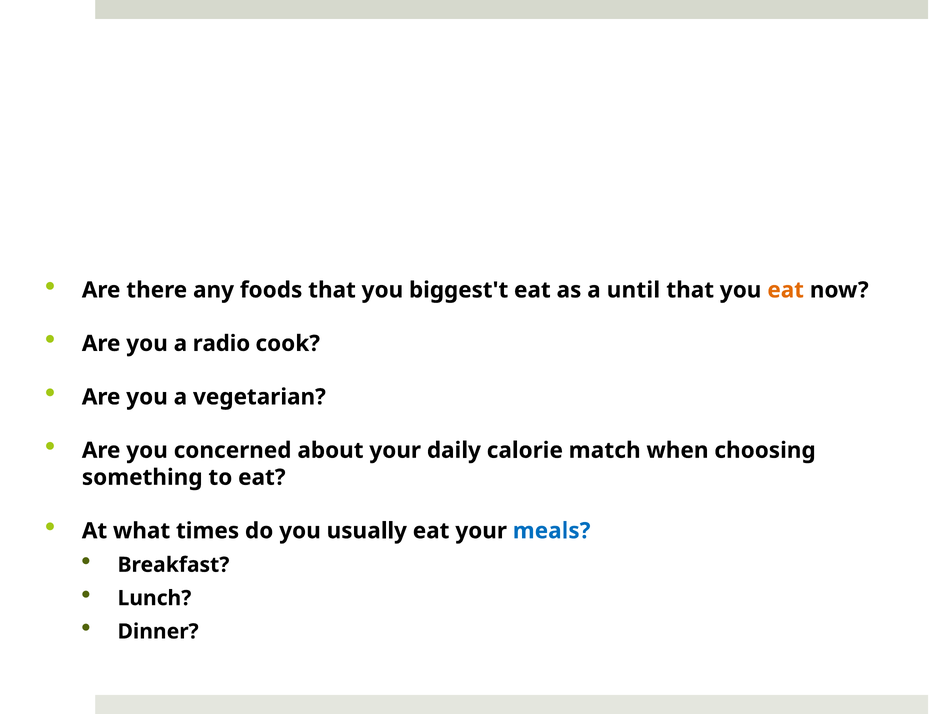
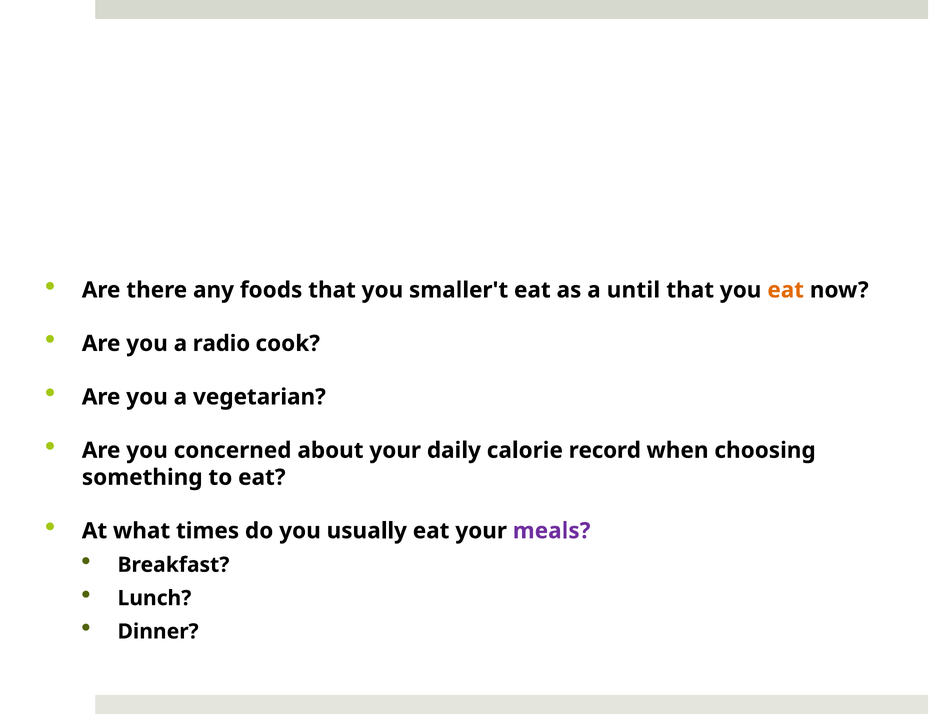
biggest't: biggest't -> smaller't
match: match -> record
meals colour: blue -> purple
